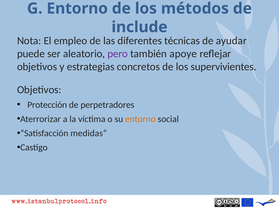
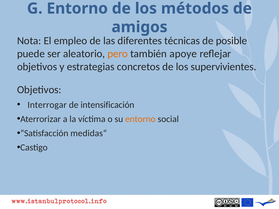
include: include -> amigos
ayudar: ayudar -> posible
pero colour: purple -> orange
Protección: Protección -> Interrogar
perpetradores: perpetradores -> intensificación
